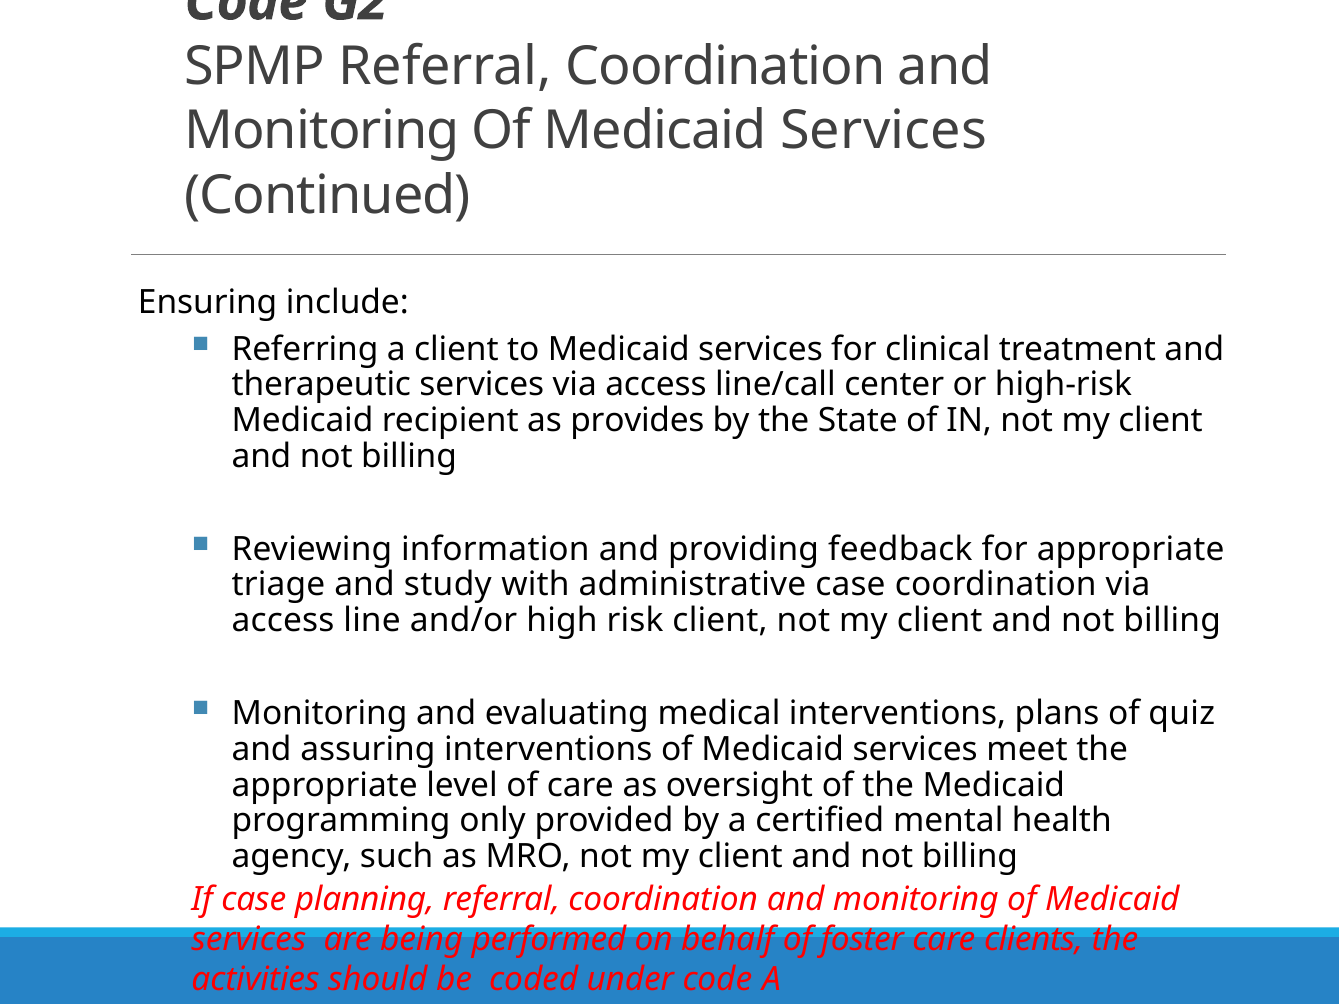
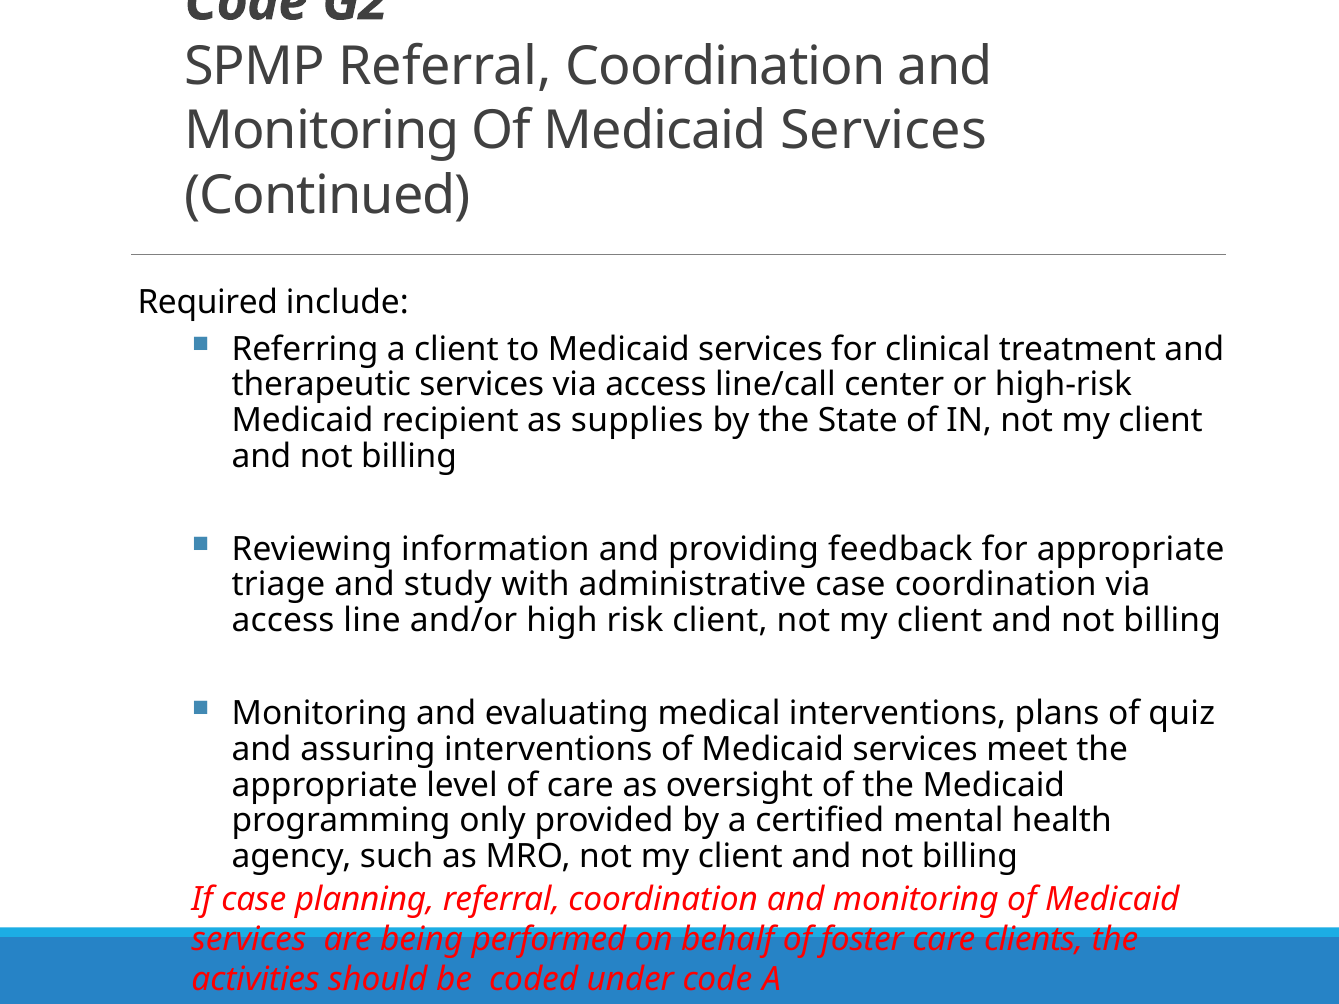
Ensuring: Ensuring -> Required
provides: provides -> supplies
